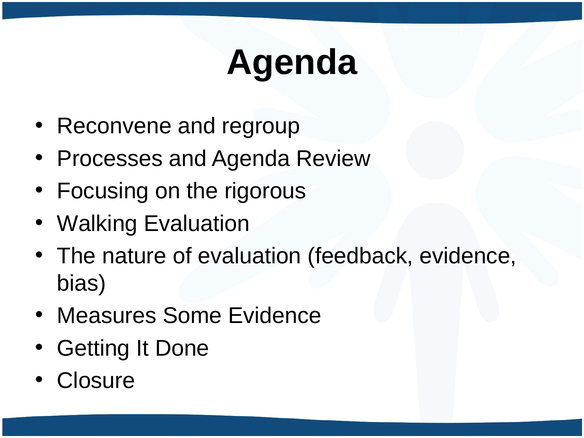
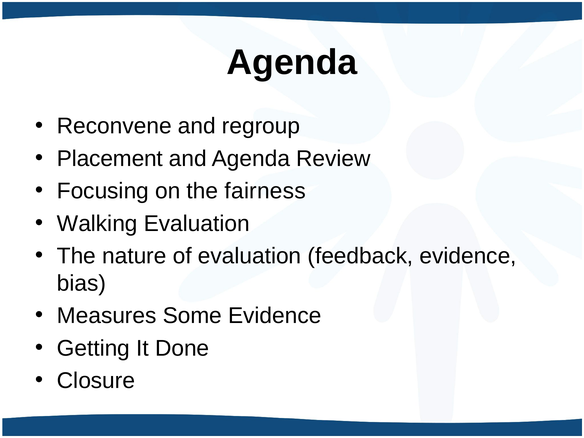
Processes: Processes -> Placement
rigorous: rigorous -> fairness
